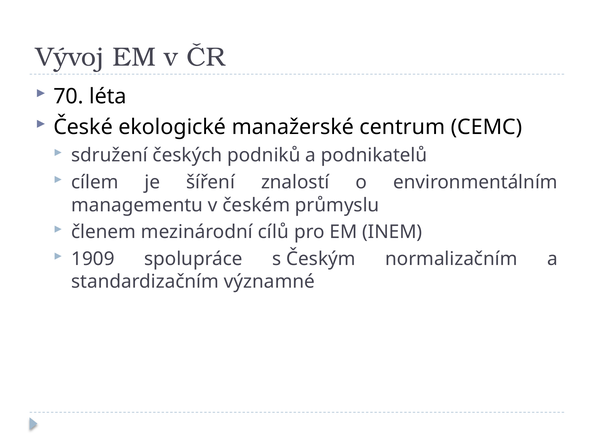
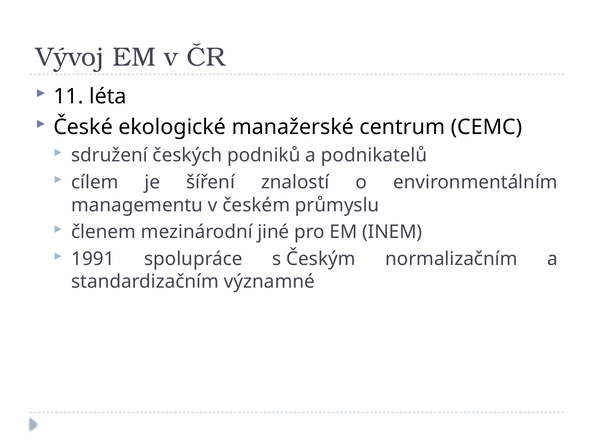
70: 70 -> 11
cílů: cílů -> jiné
1909: 1909 -> 1991
